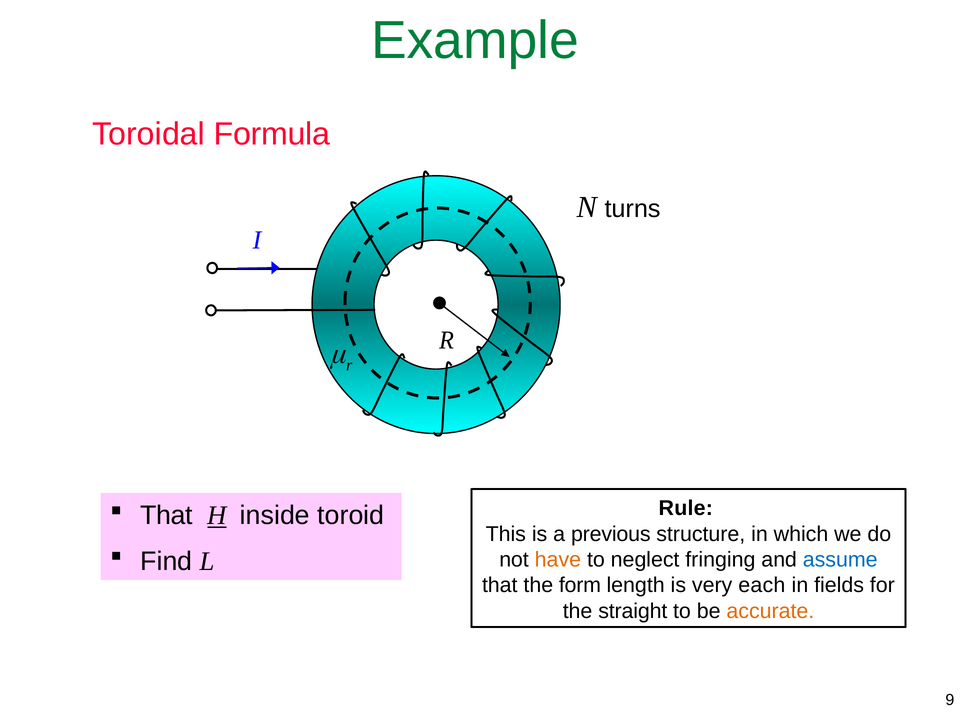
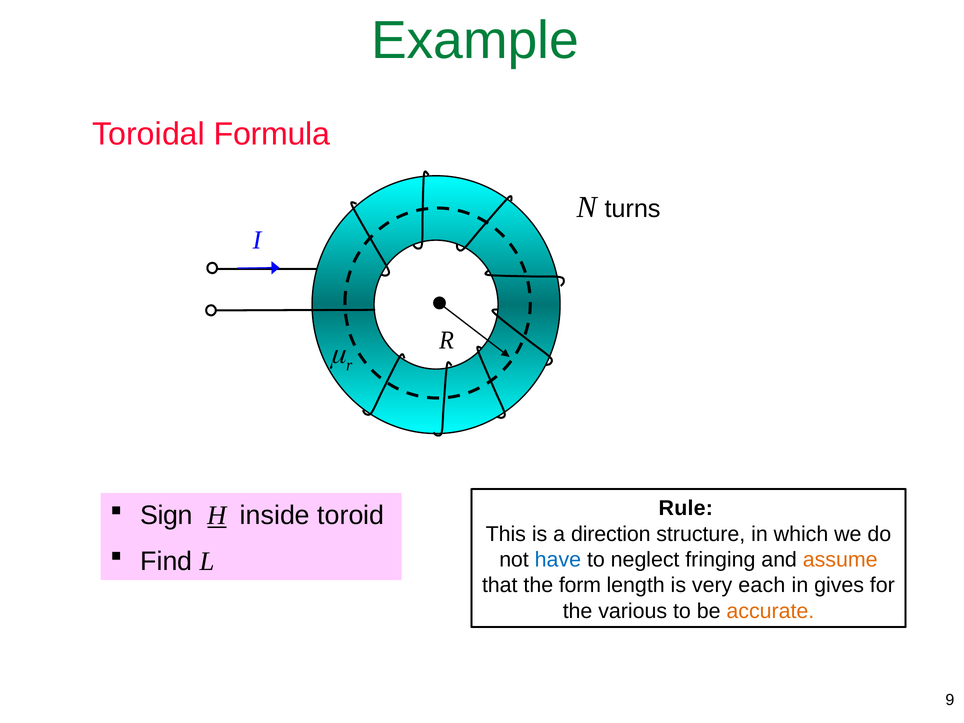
That at (166, 516): That -> Sign
previous: previous -> direction
have colour: orange -> blue
assume colour: blue -> orange
fields: fields -> gives
straight: straight -> various
